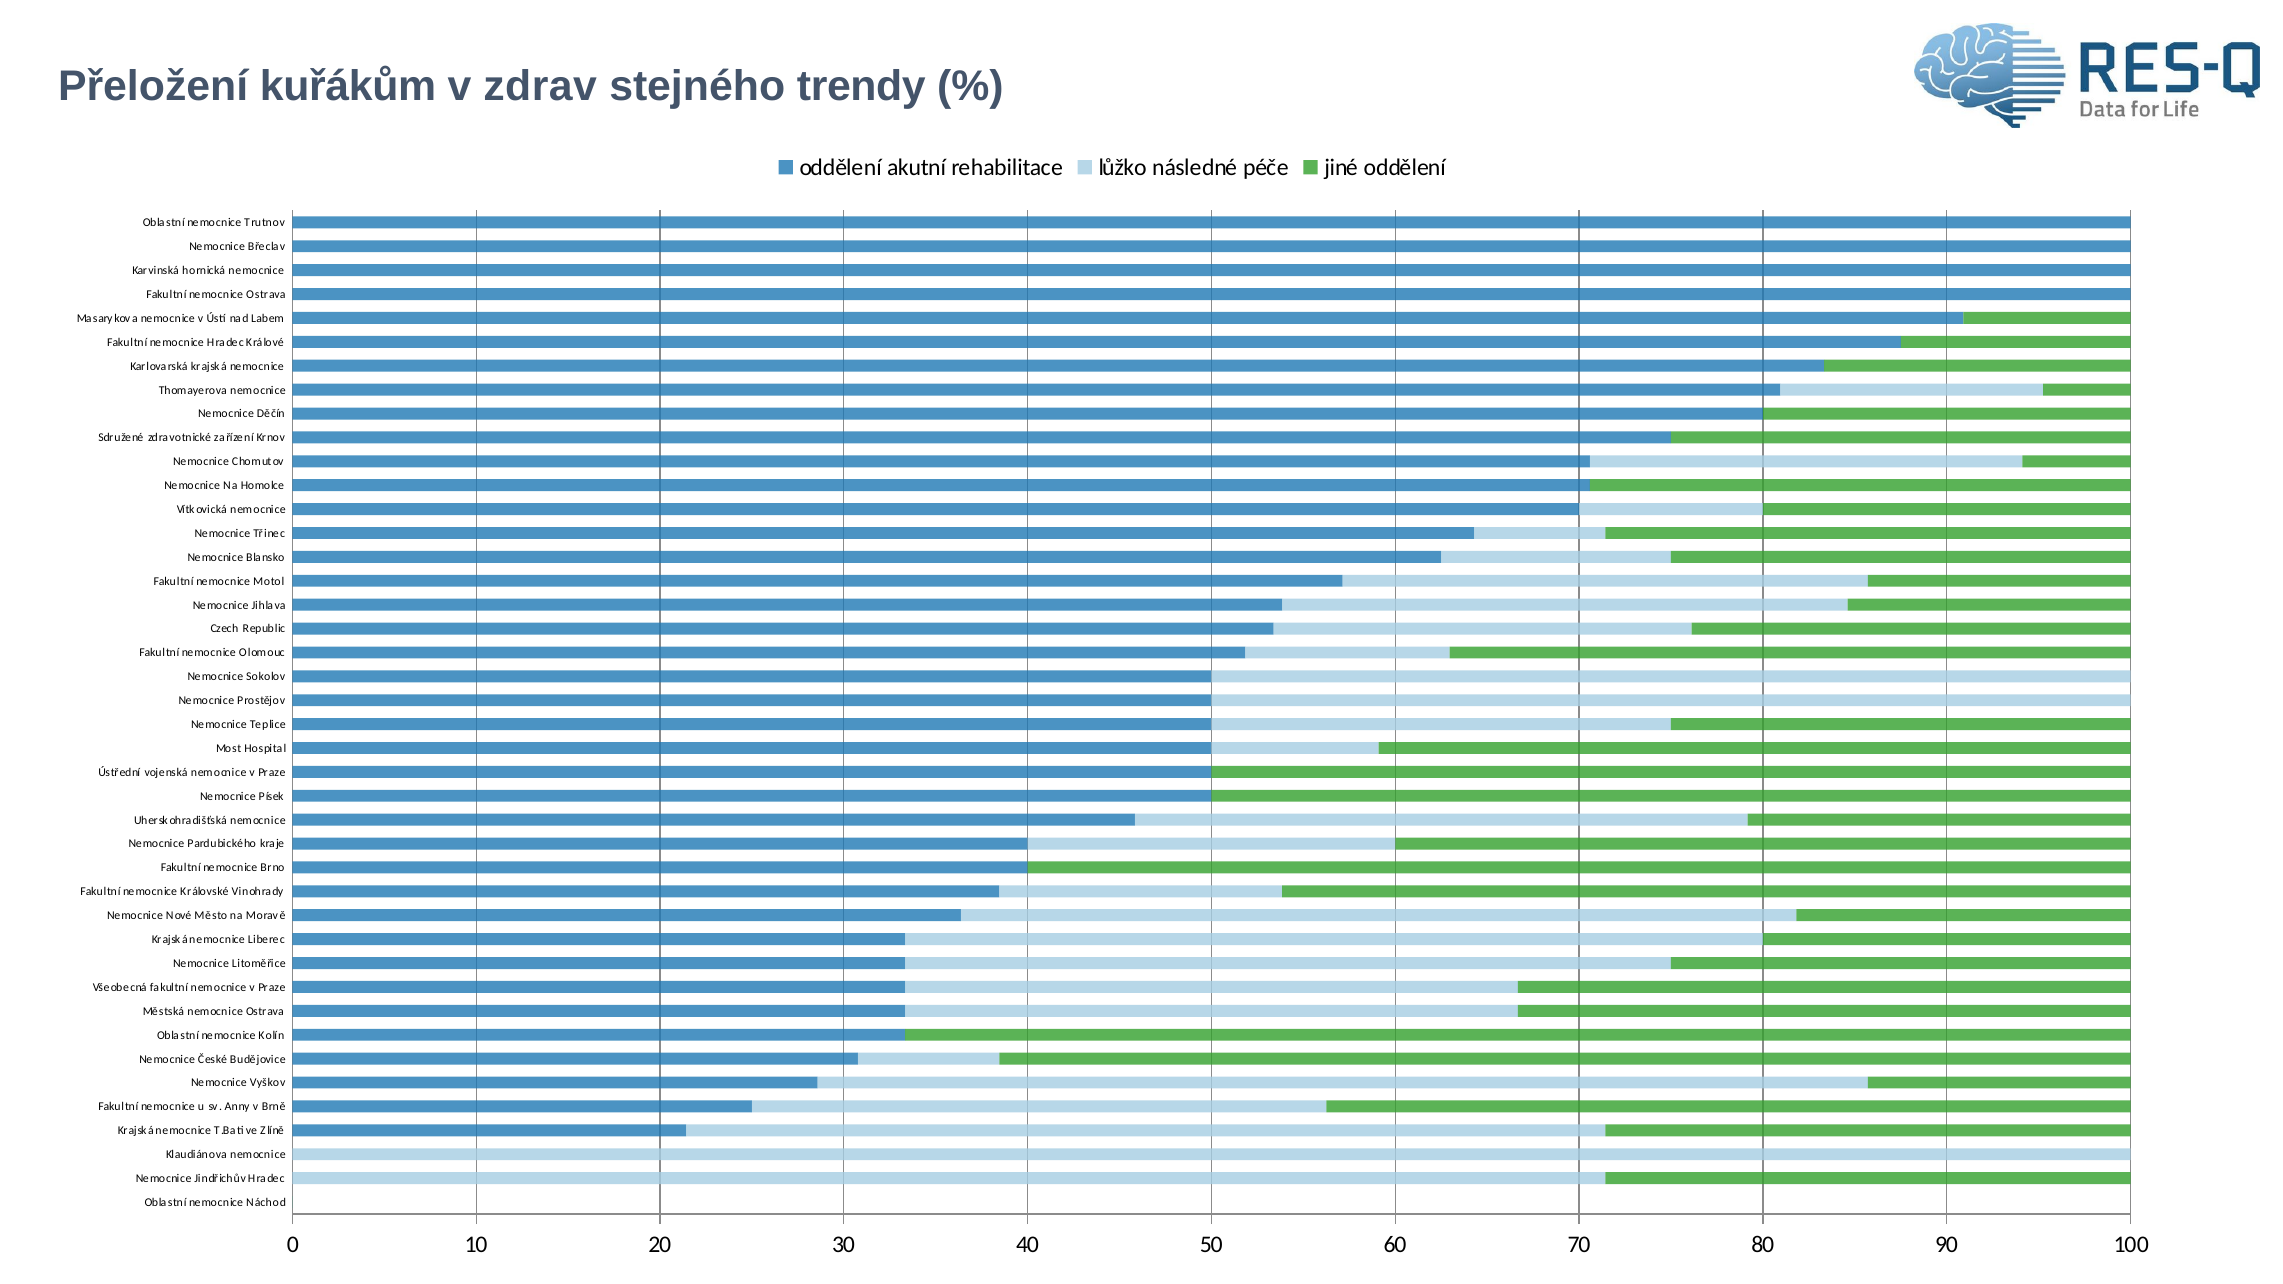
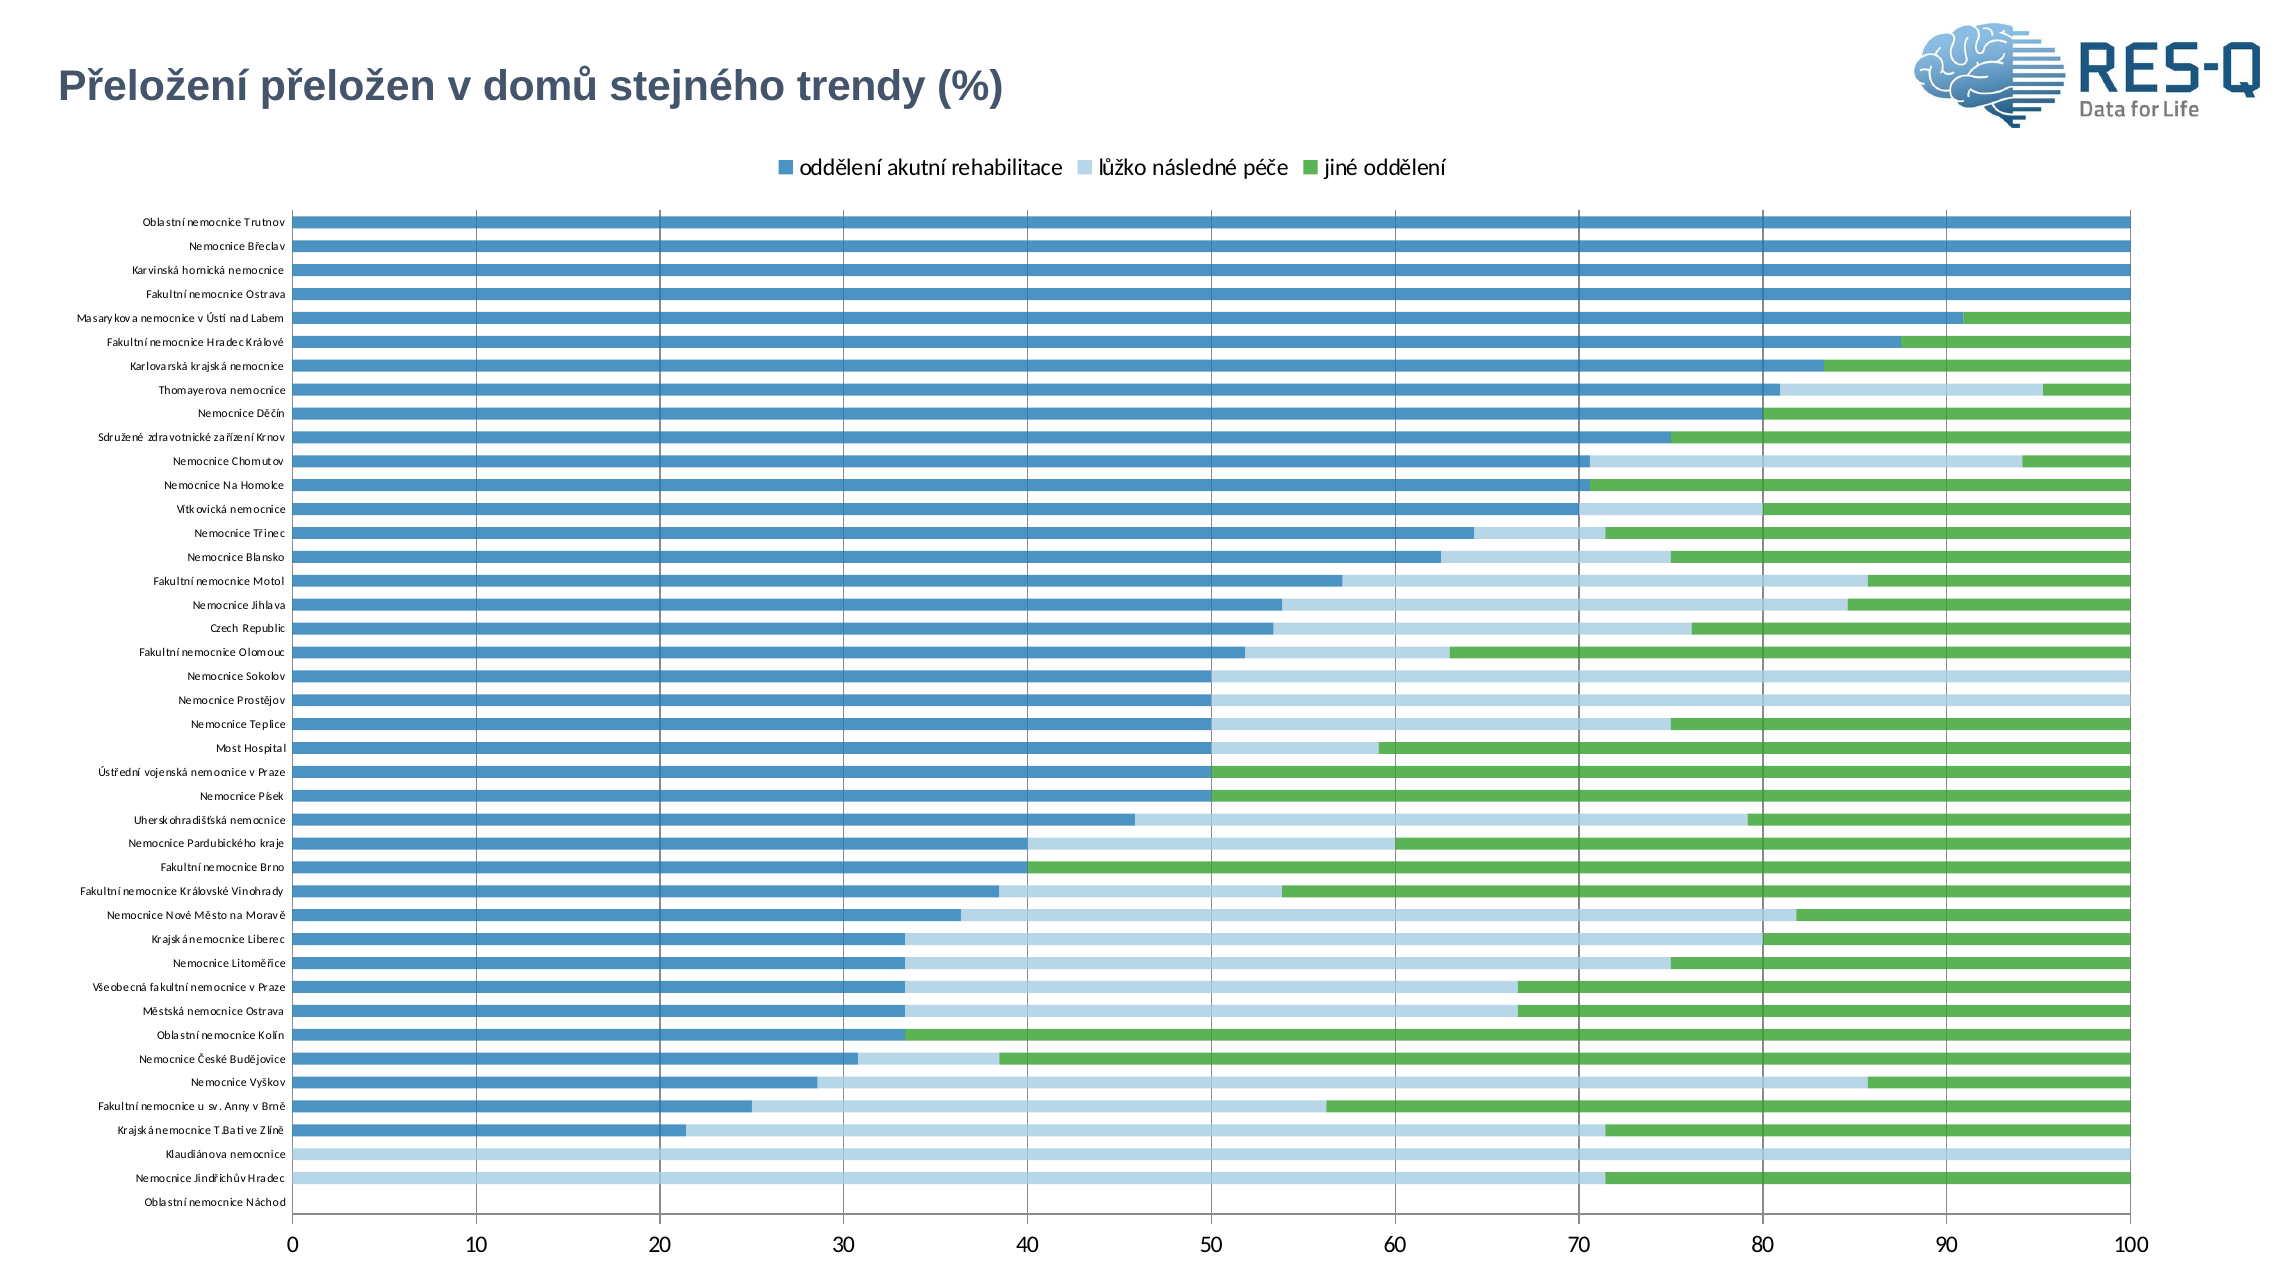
kuřákům: kuřákům -> přeložen
zdrav: zdrav -> domů
